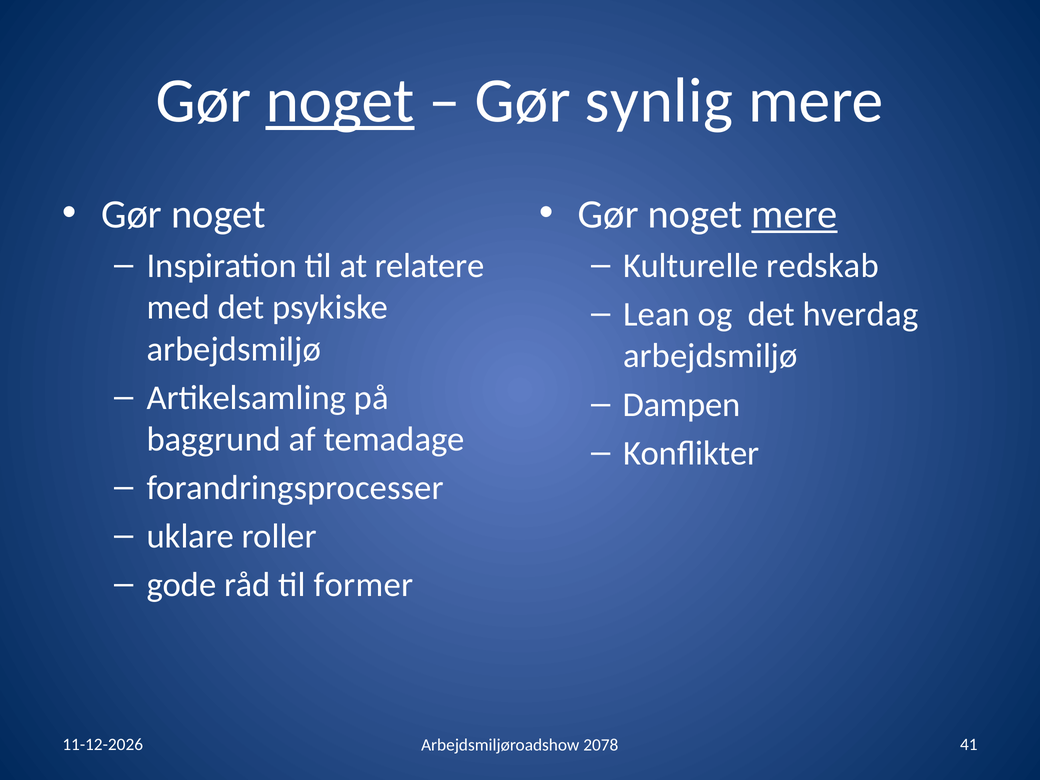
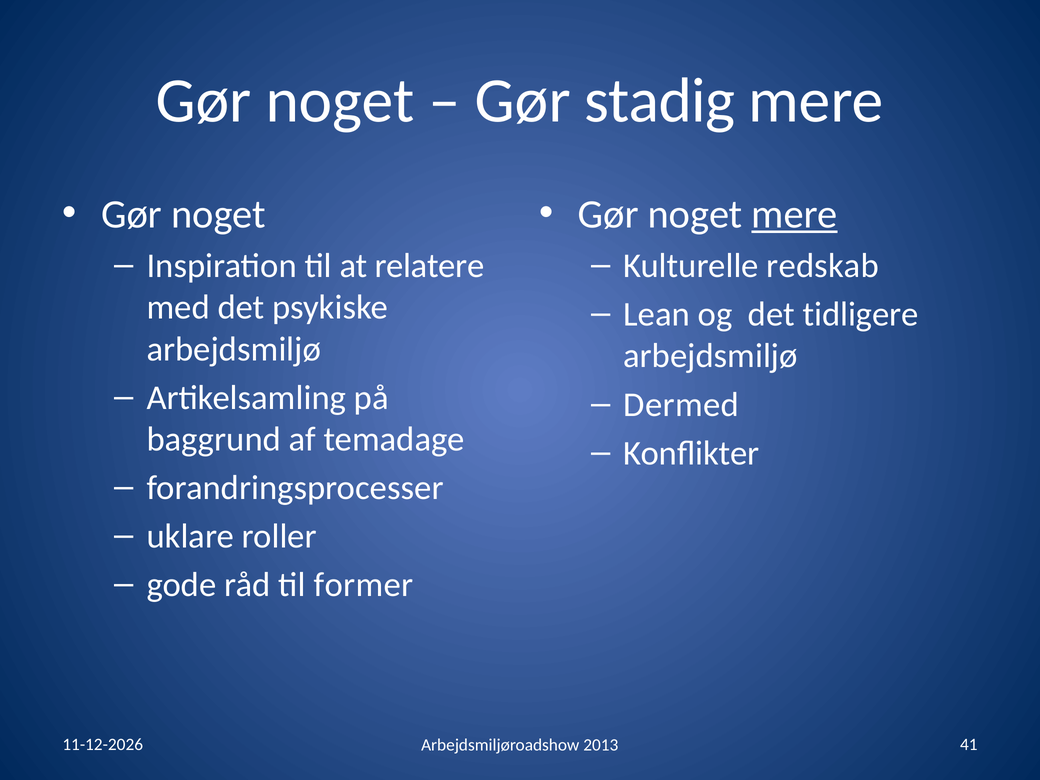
noget at (340, 101) underline: present -> none
synlig: synlig -> stadig
hverdag: hverdag -> tidligere
Dampen: Dampen -> Dermed
2078: 2078 -> 2013
